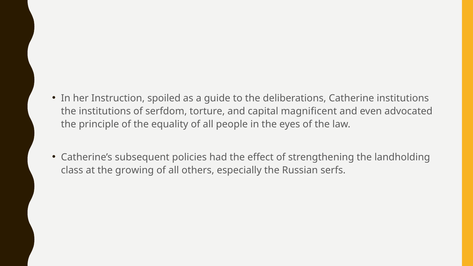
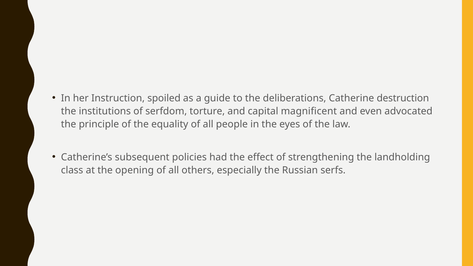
Catherine institutions: institutions -> destruction
growing: growing -> opening
